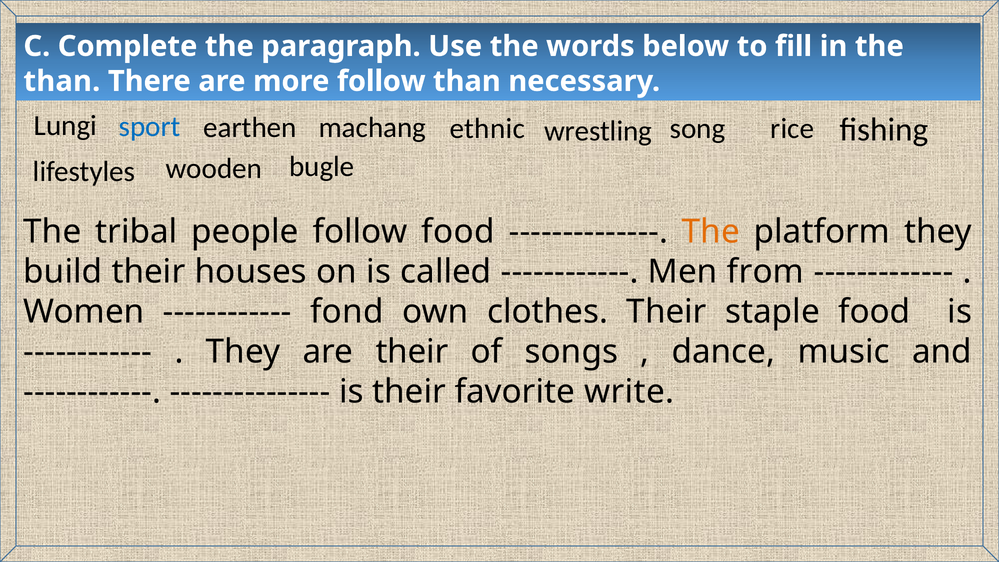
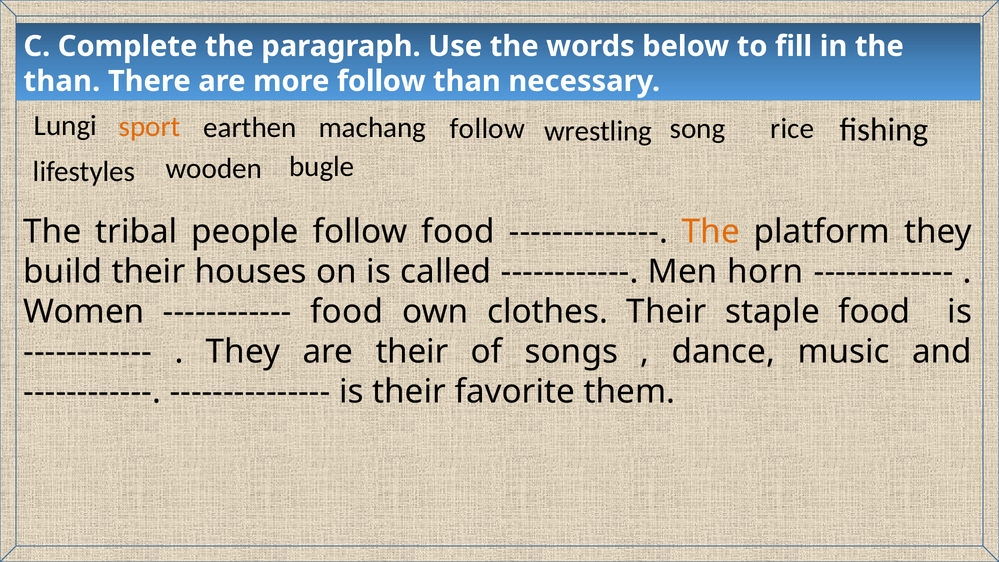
sport colour: blue -> orange
machang ethnic: ethnic -> follow
from: from -> horn
fond at (347, 312): fond -> food
write: write -> them
